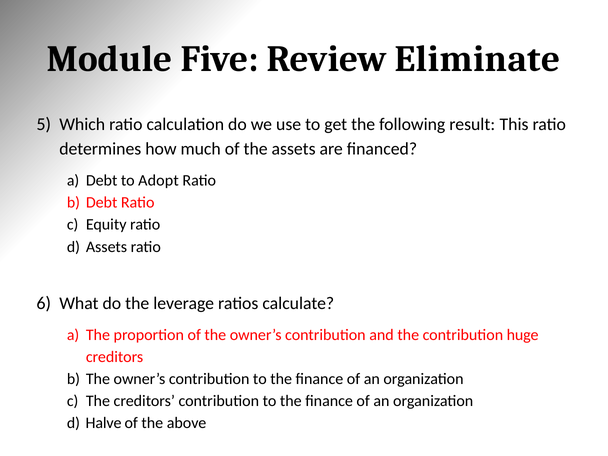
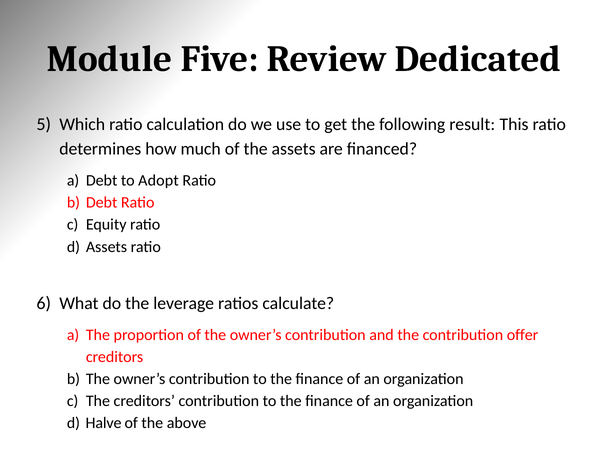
Eliminate: Eliminate -> Dedicated
huge: huge -> offer
